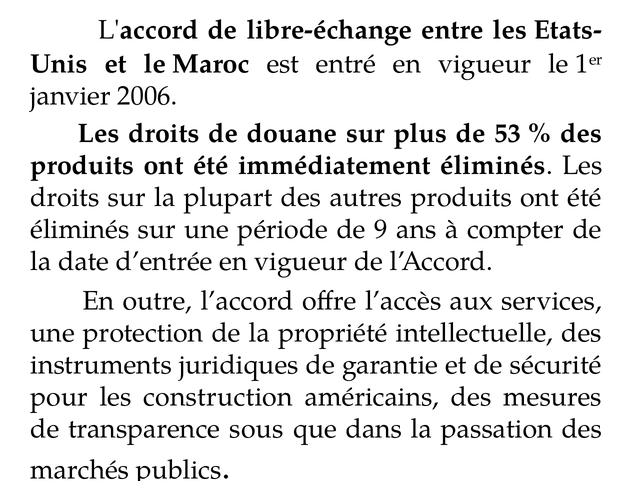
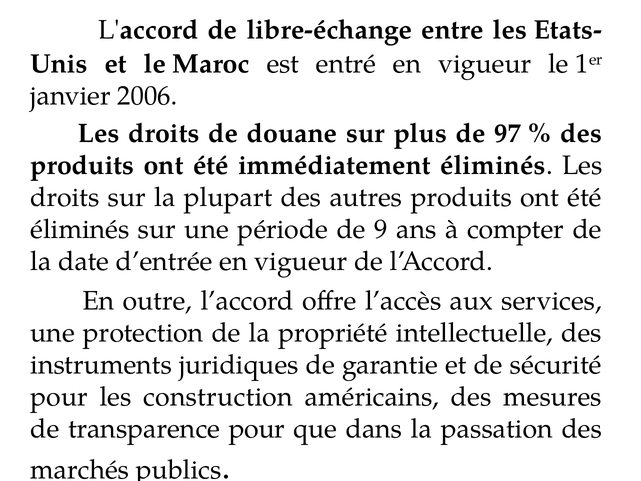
53: 53 -> 97
transparence sous: sous -> pour
